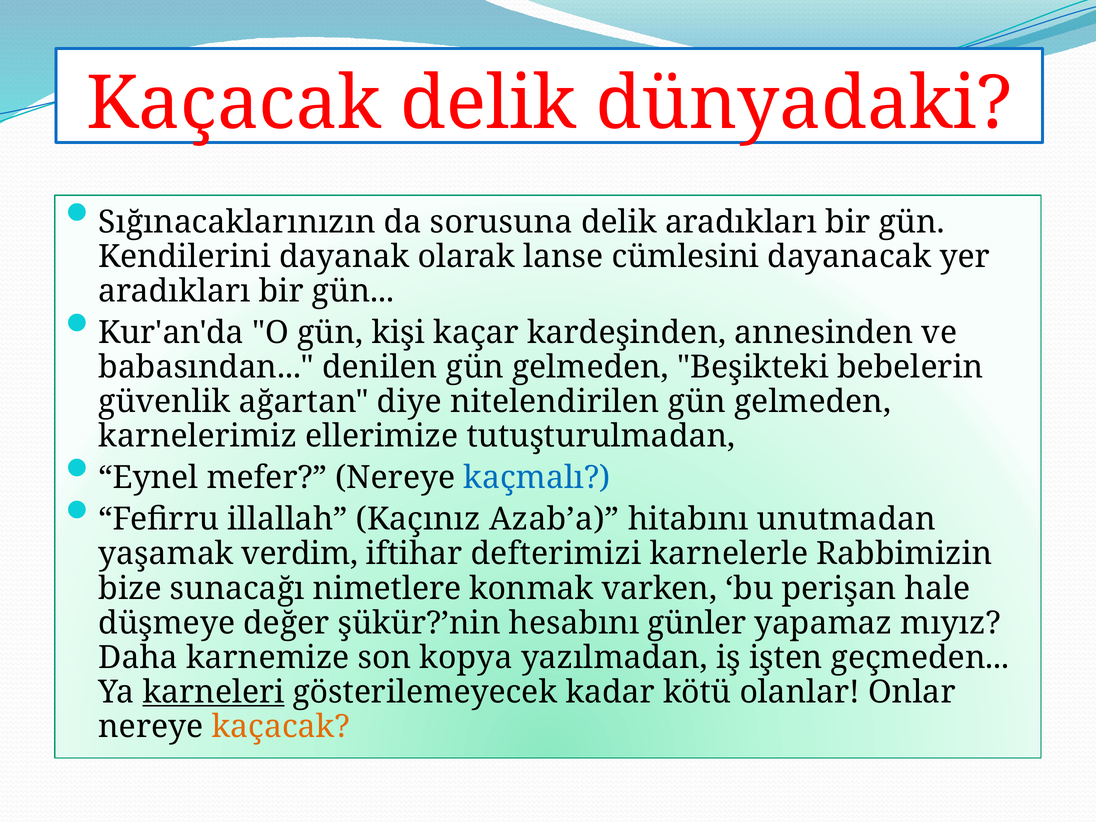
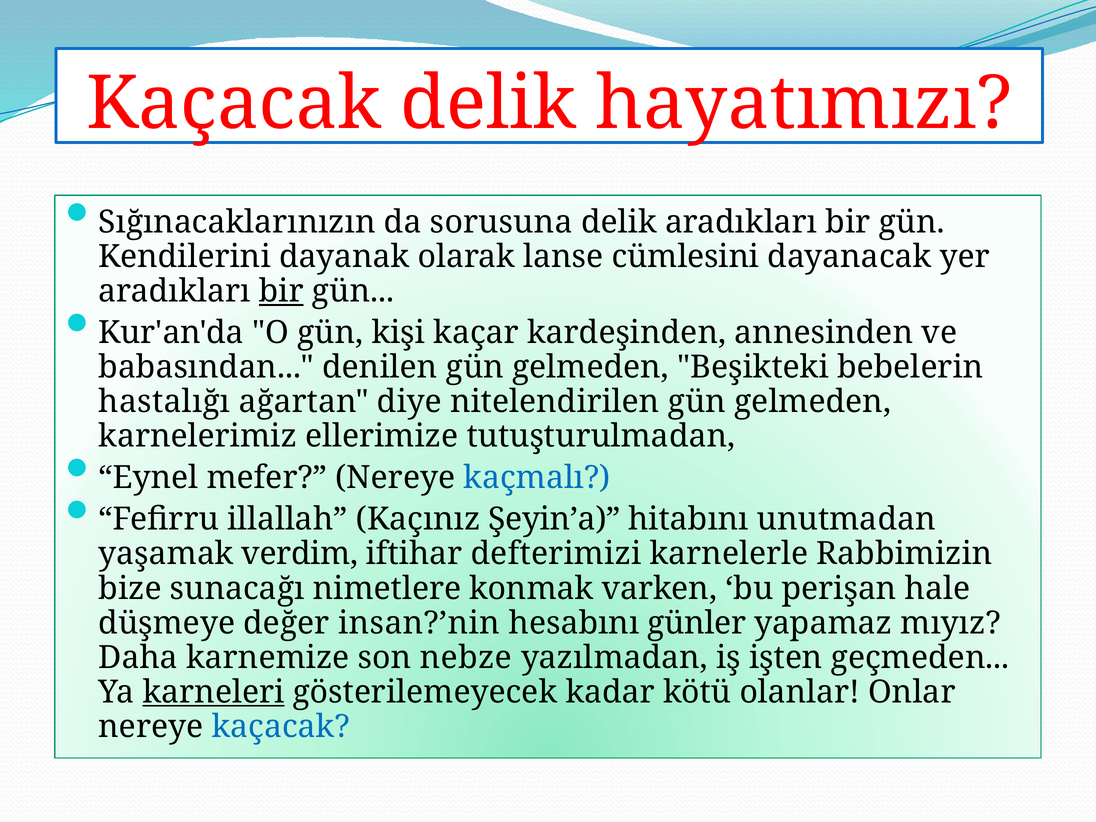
dünyadaki: dünyadaki -> hayatımızı
bir at (281, 291) underline: none -> present
güvenlik: güvenlik -> hastalığı
Azab’a: Azab’a -> Şeyin’a
şükür?’nin: şükür?’nin -> insan?’nin
kopya: kopya -> nebze
kaçacak at (281, 727) colour: orange -> blue
